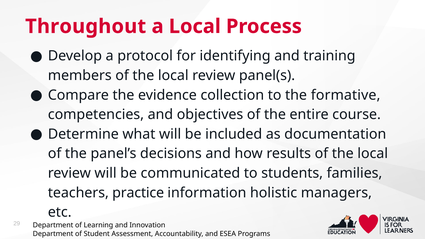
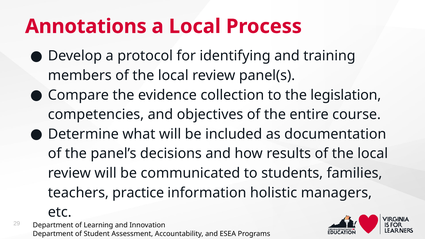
Throughout: Throughout -> Annotations
formative: formative -> legislation
